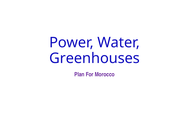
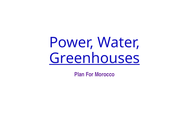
Greenhouses underline: none -> present
